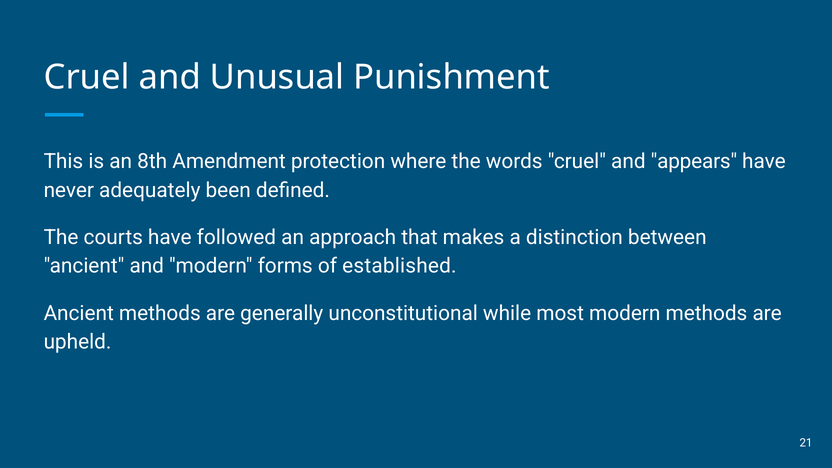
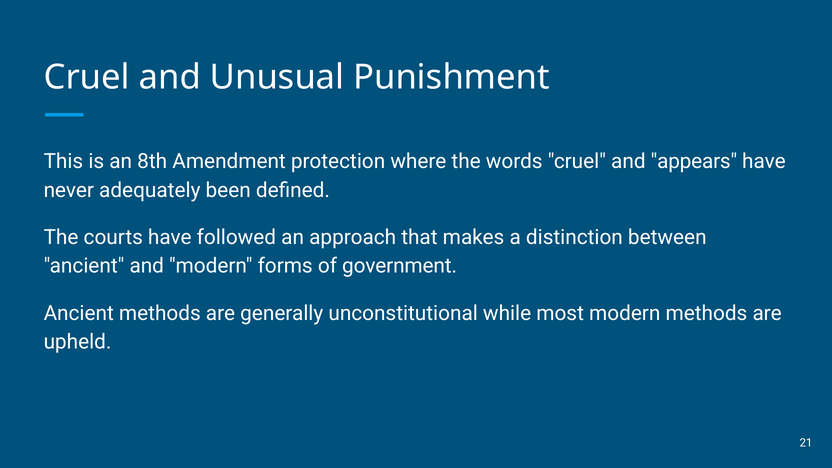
established: established -> government
